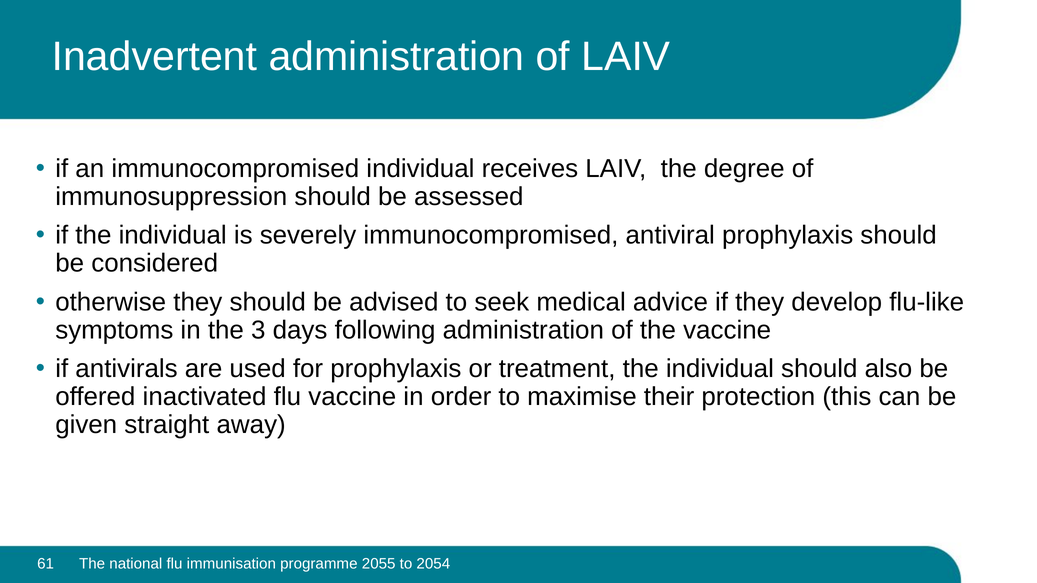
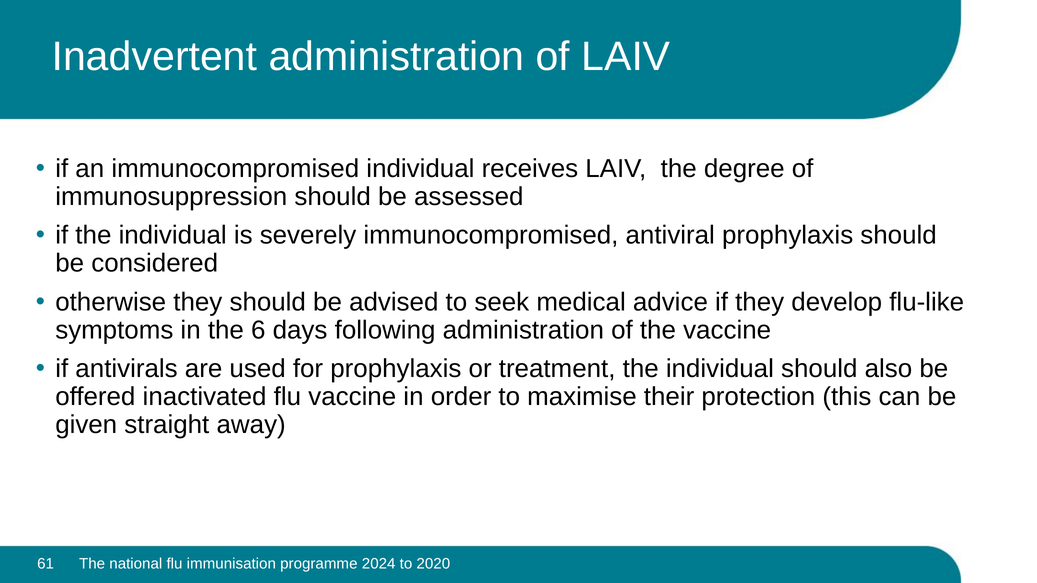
3: 3 -> 6
2055: 2055 -> 2024
2054: 2054 -> 2020
